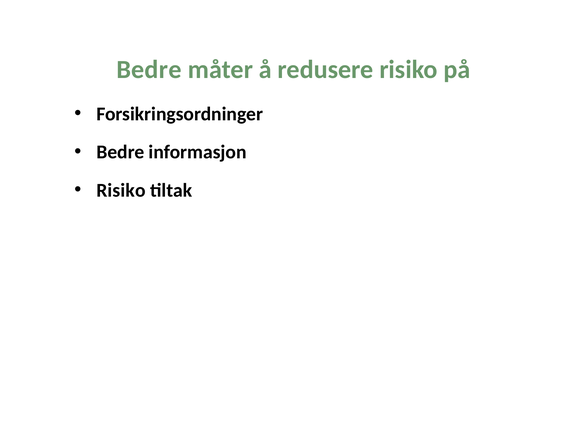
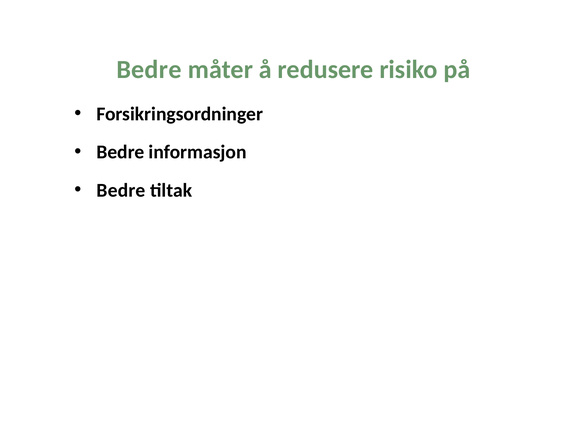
Risiko at (121, 190): Risiko -> Bedre
